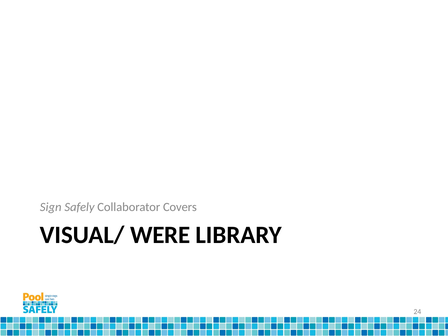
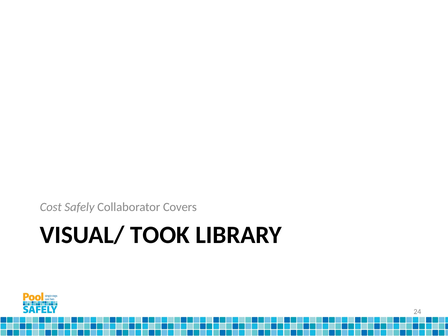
Sign: Sign -> Cost
WERE: WERE -> TOOK
